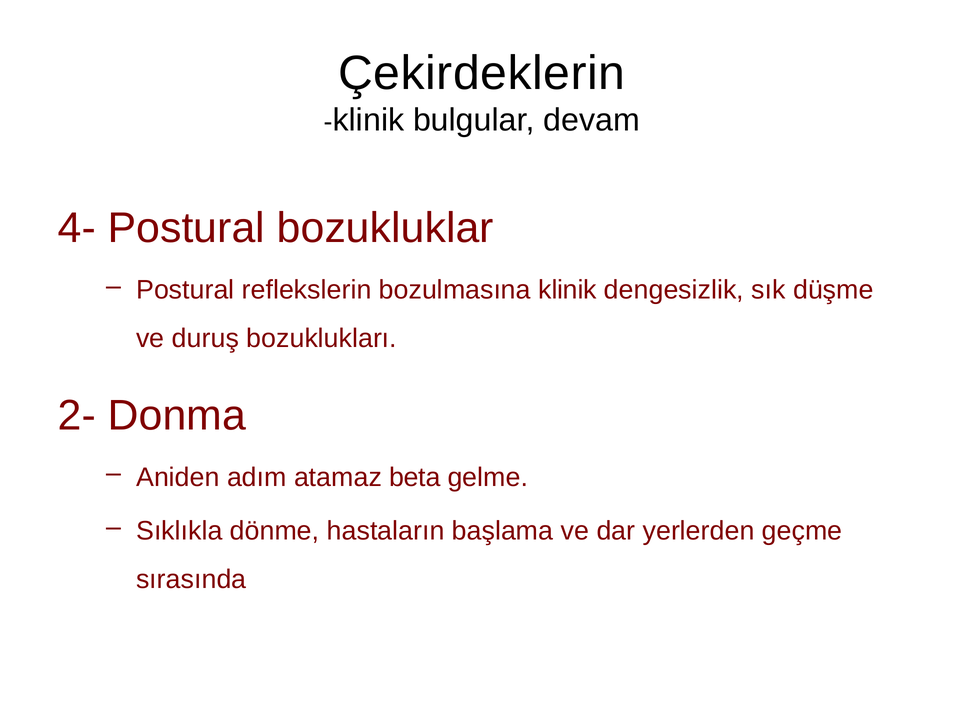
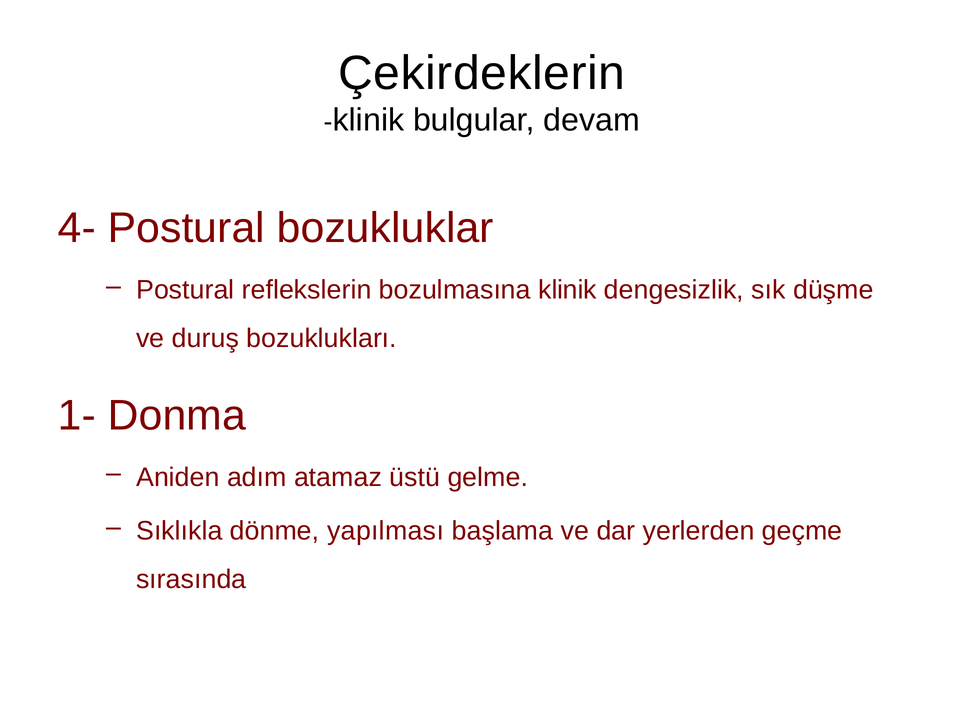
2-: 2- -> 1-
beta: beta -> üstü
hastaların: hastaların -> yapılması
